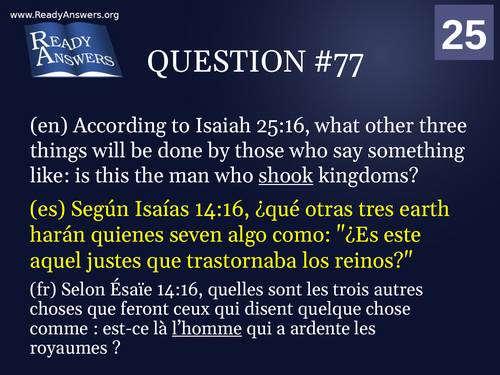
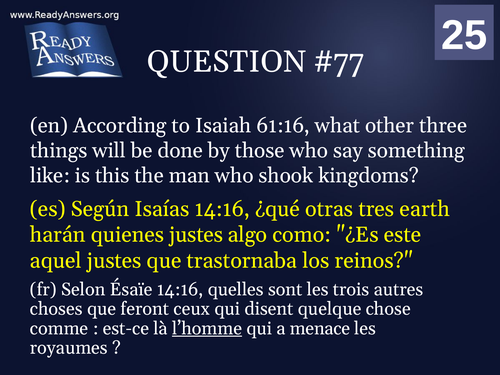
25:16: 25:16 -> 61:16
shook underline: present -> none
quienes seven: seven -> justes
ardente: ardente -> menace
